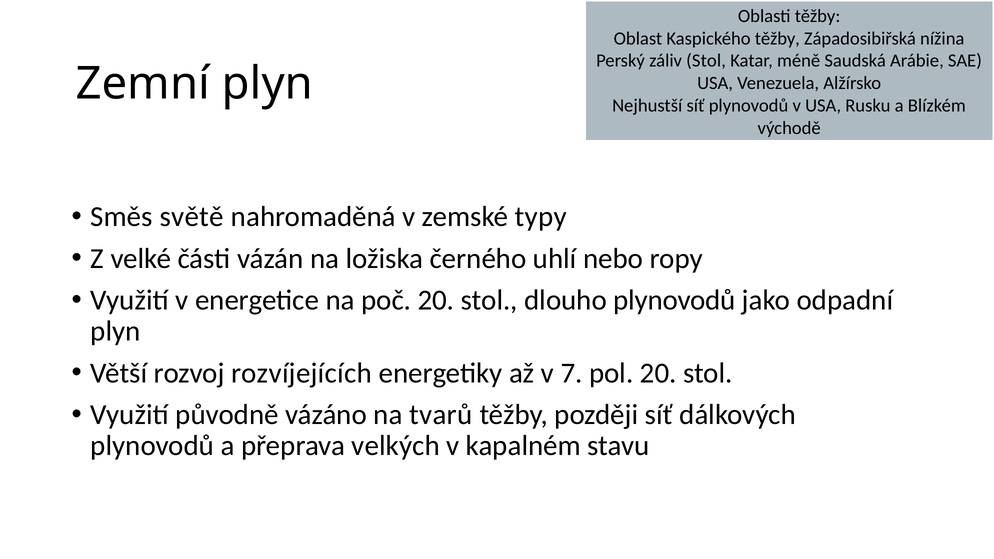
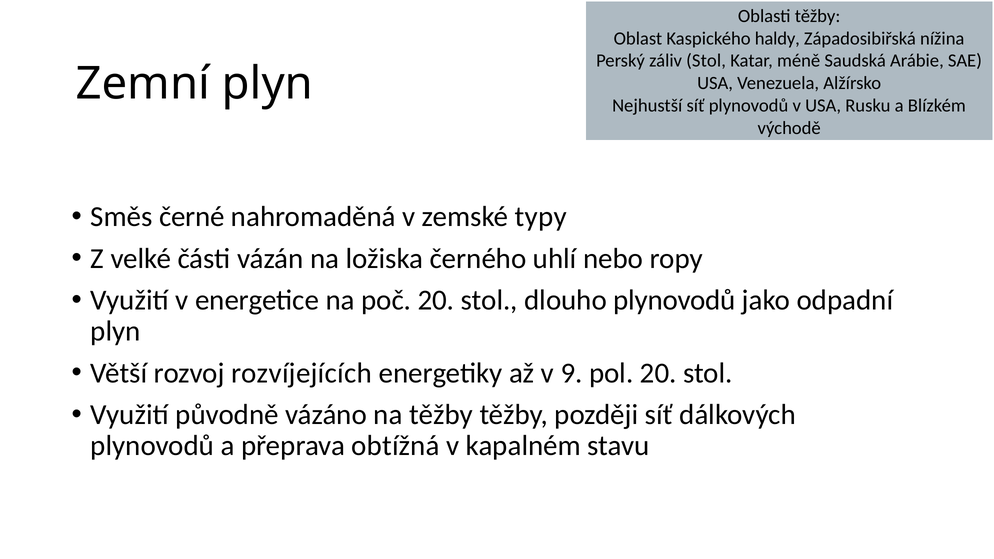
Kaspického těžby: těžby -> haldy
světě: světě -> černé
7: 7 -> 9
na tvarů: tvarů -> těžby
velkých: velkých -> obtížná
